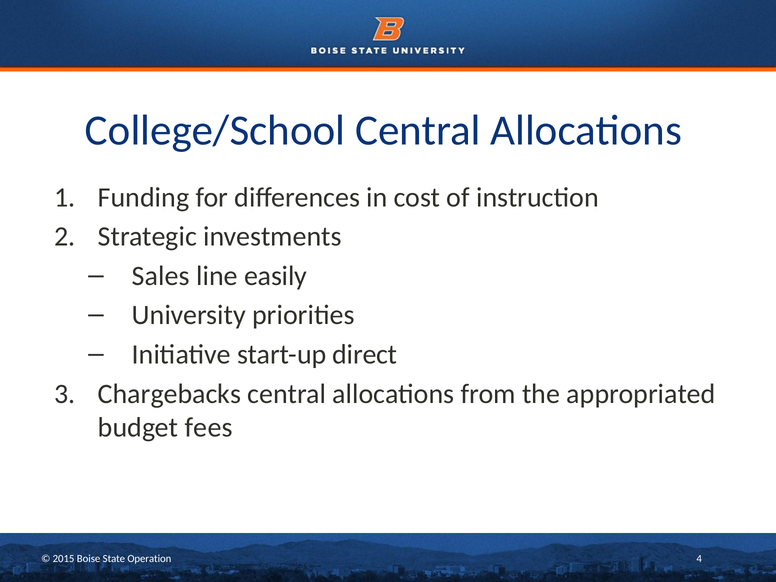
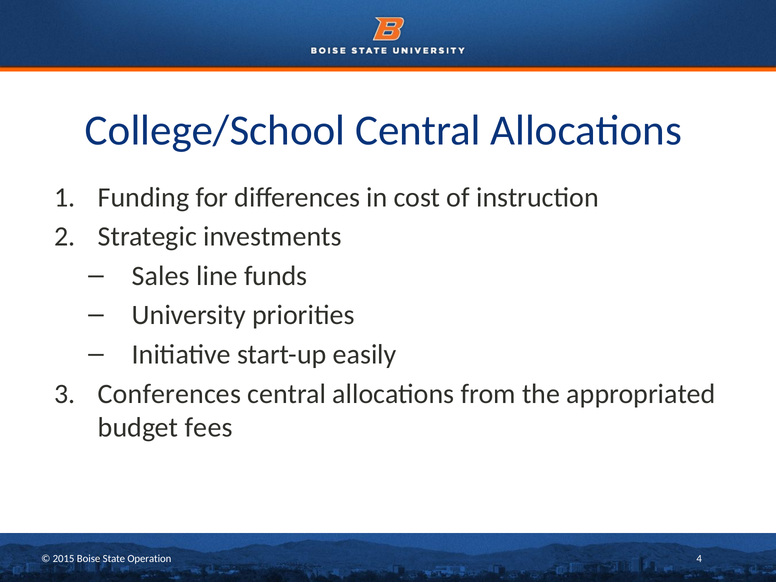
easily: easily -> funds
direct: direct -> easily
Chargebacks: Chargebacks -> Conferences
